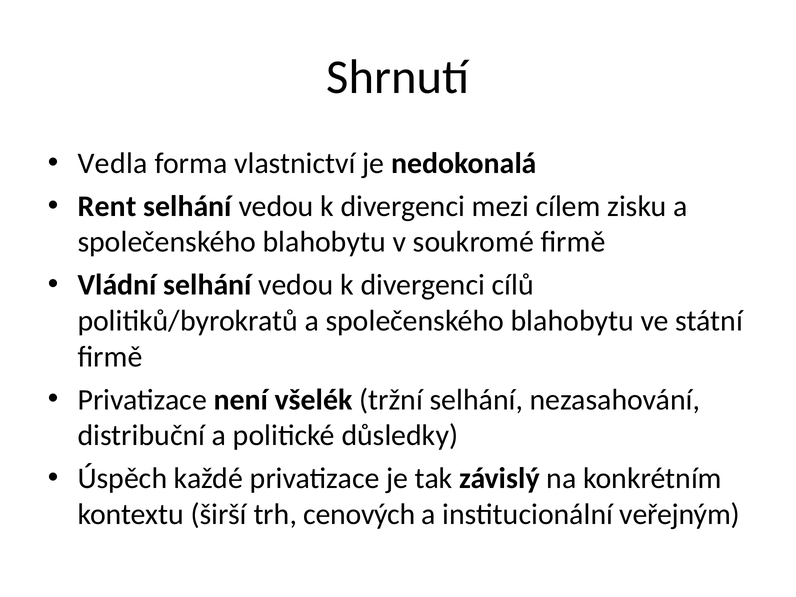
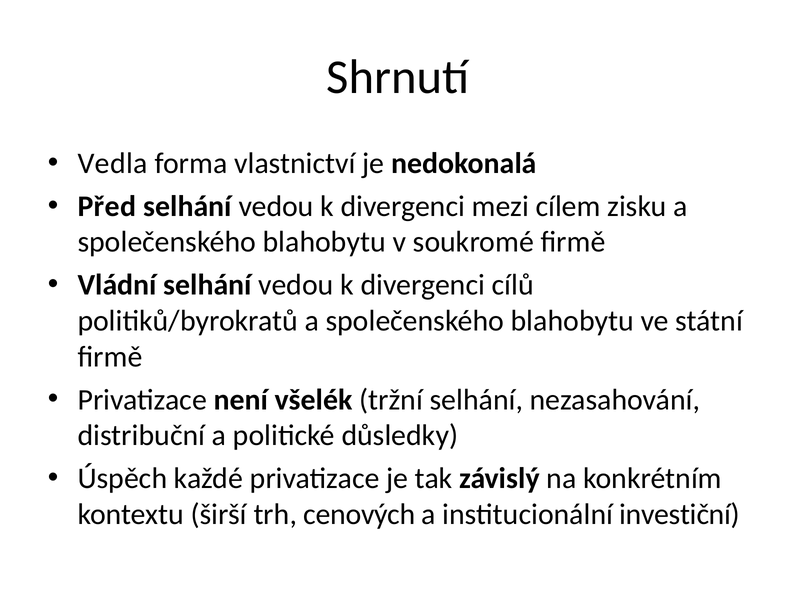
Rent: Rent -> Před
veřejným: veřejným -> investiční
